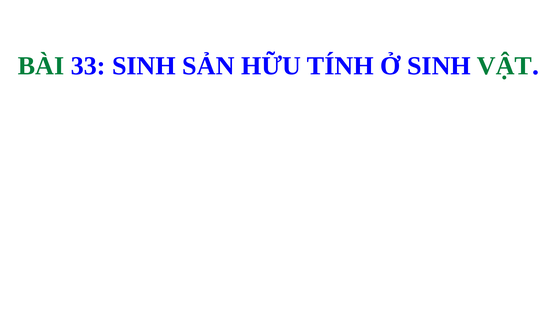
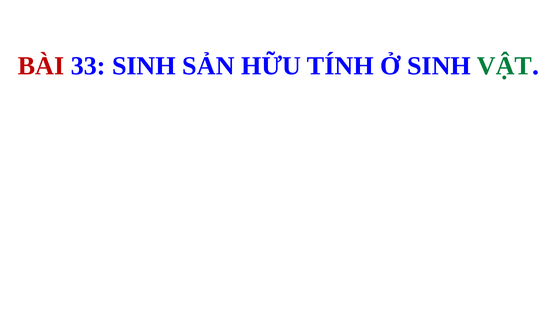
BÀI colour: green -> red
